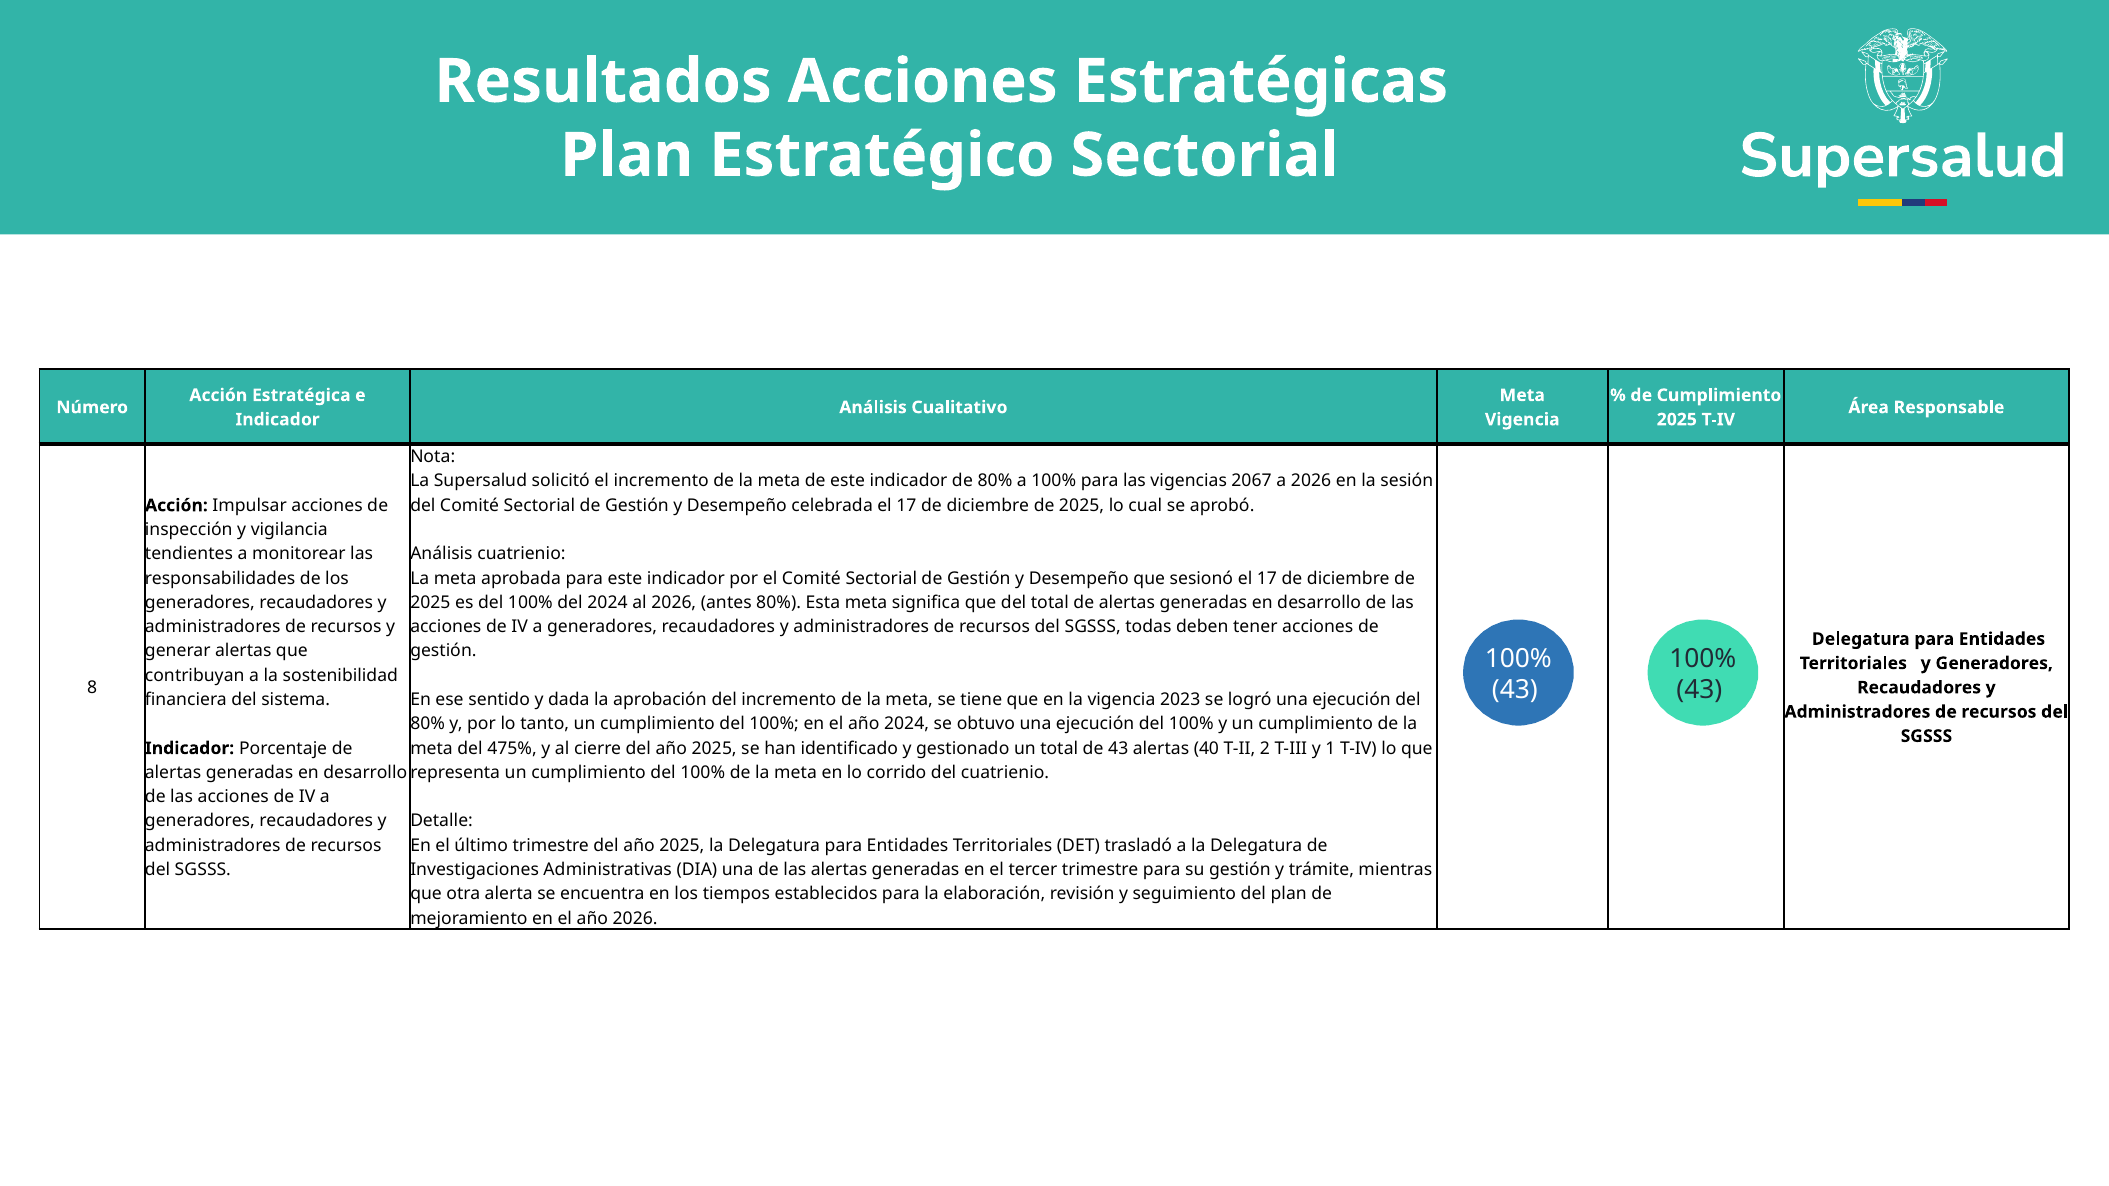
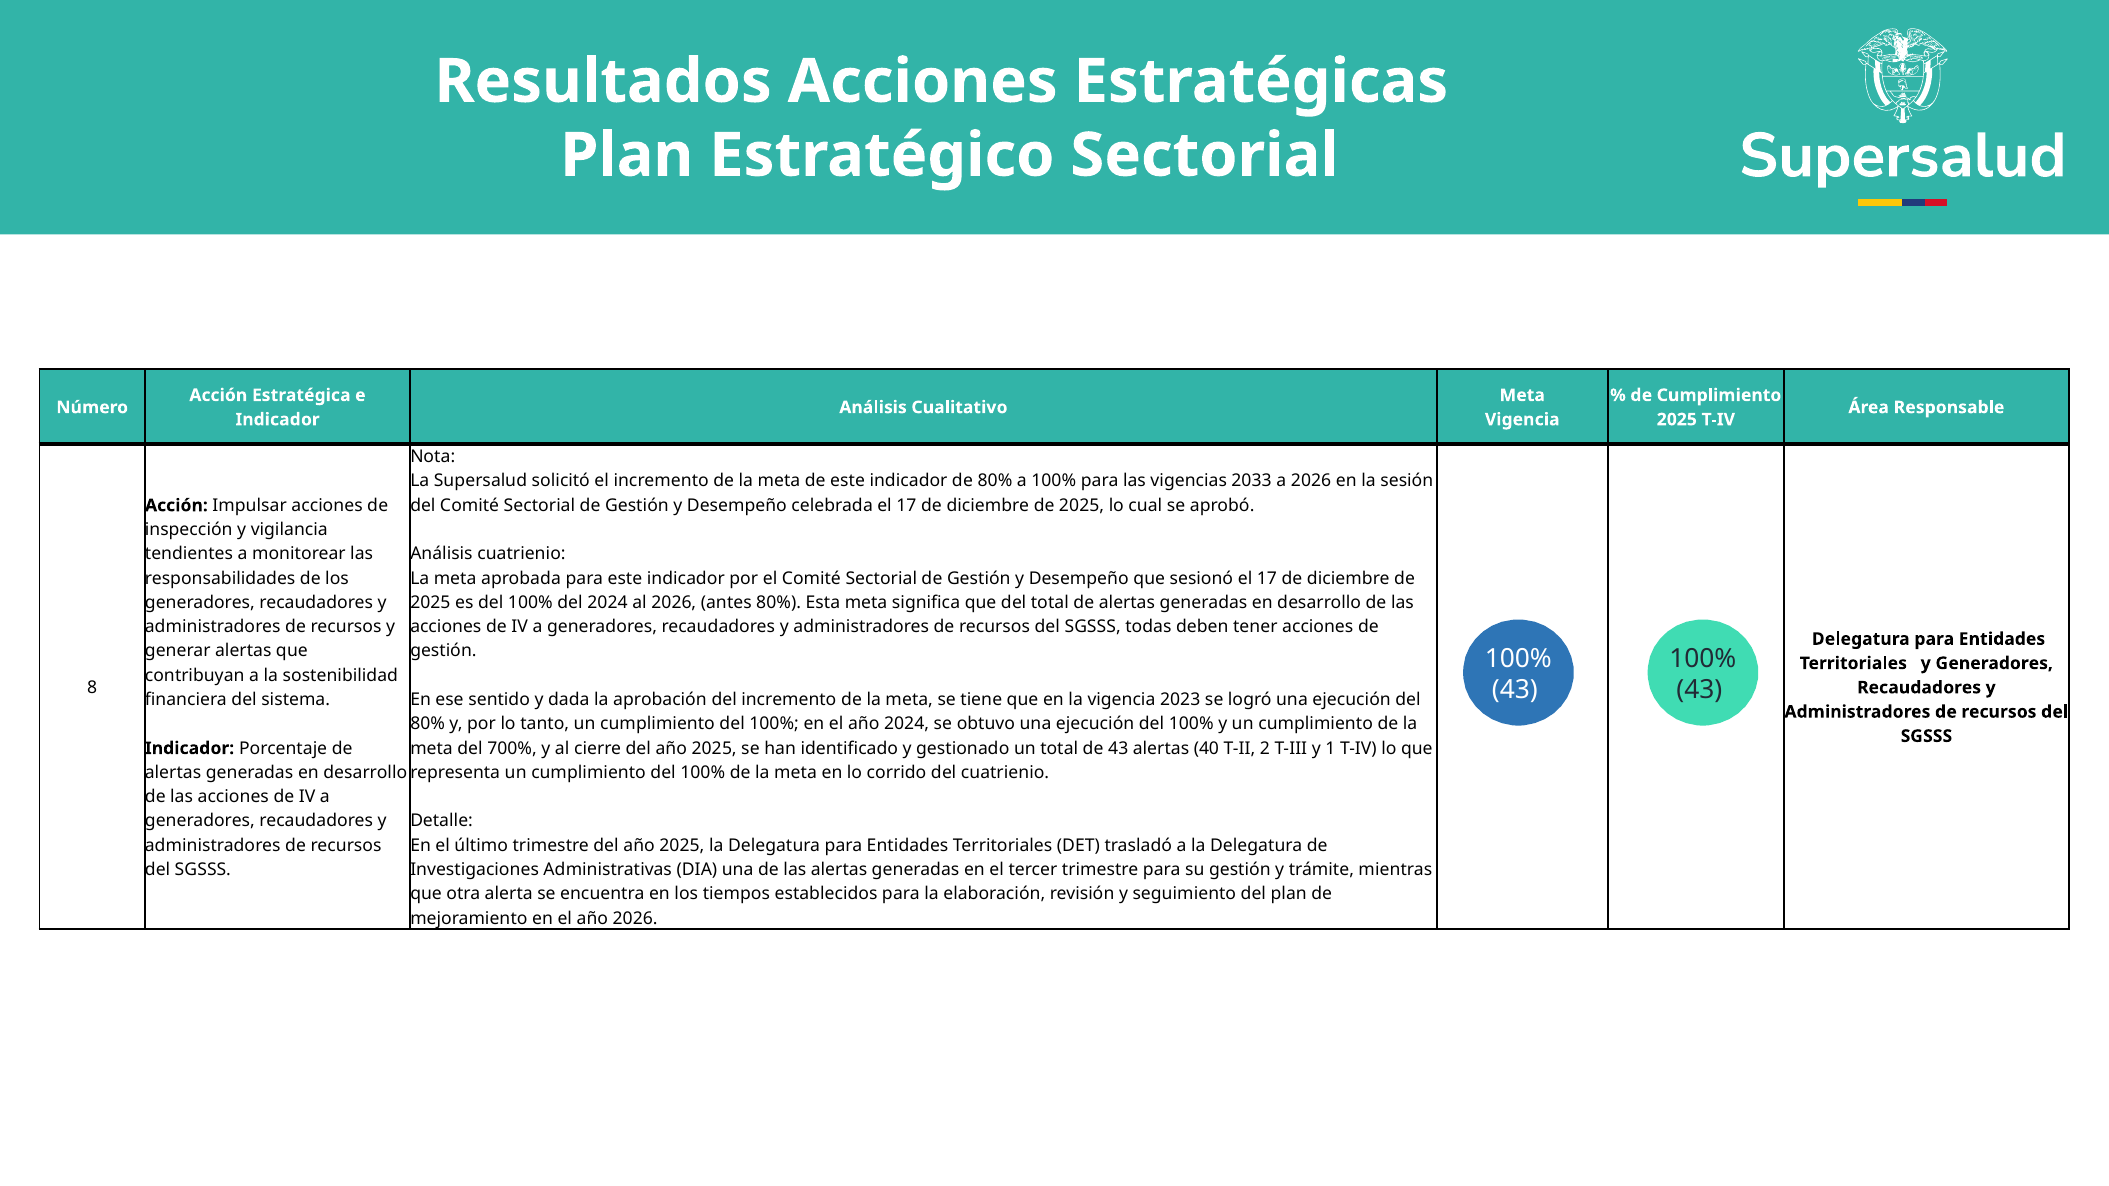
2067: 2067 -> 2033
475%: 475% -> 700%
